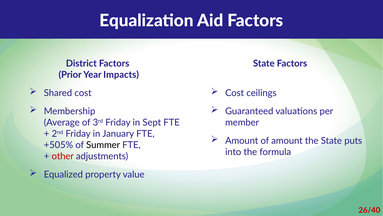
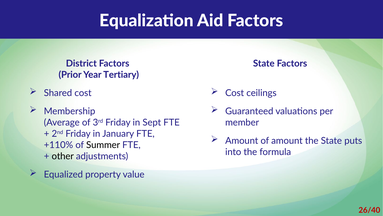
Impacts: Impacts -> Tertiary
+505%: +505% -> +110%
other colour: red -> black
